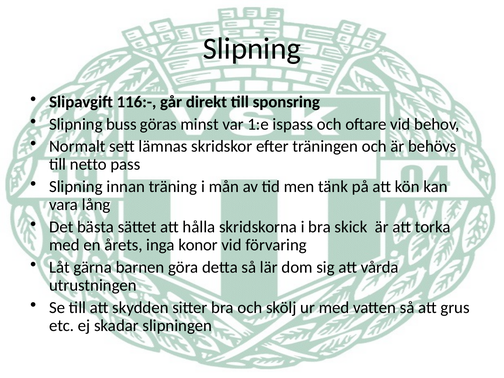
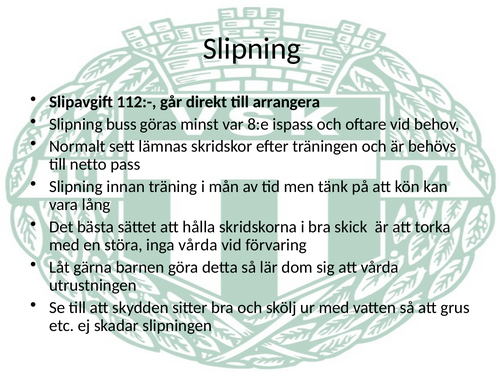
116:-: 116:- -> 112:-
sponsring: sponsring -> arrangera
1:e: 1:e -> 8:e
årets: årets -> störa
inga konor: konor -> vårda
